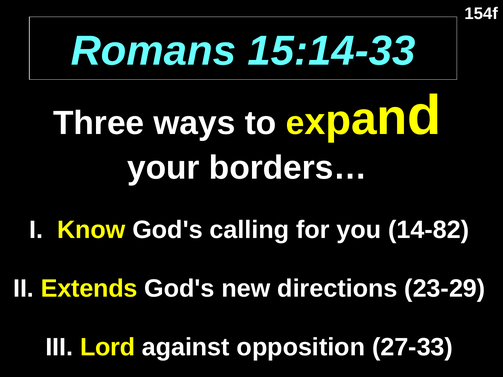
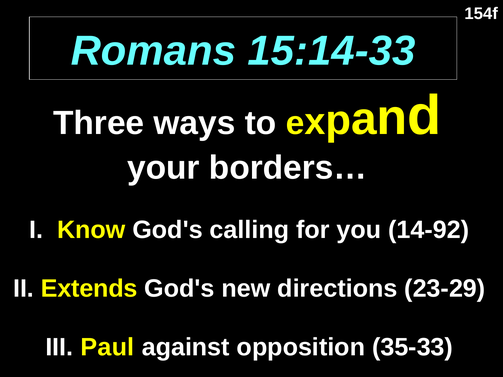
14-82: 14-82 -> 14-92
Lord: Lord -> Paul
27-33: 27-33 -> 35-33
